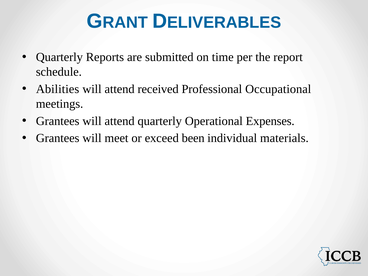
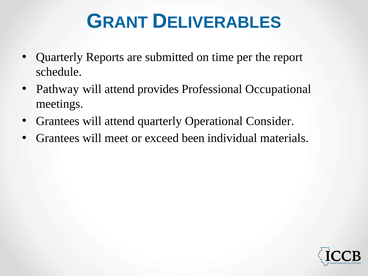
Abilities: Abilities -> Pathway
received: received -> provides
Expenses: Expenses -> Consider
